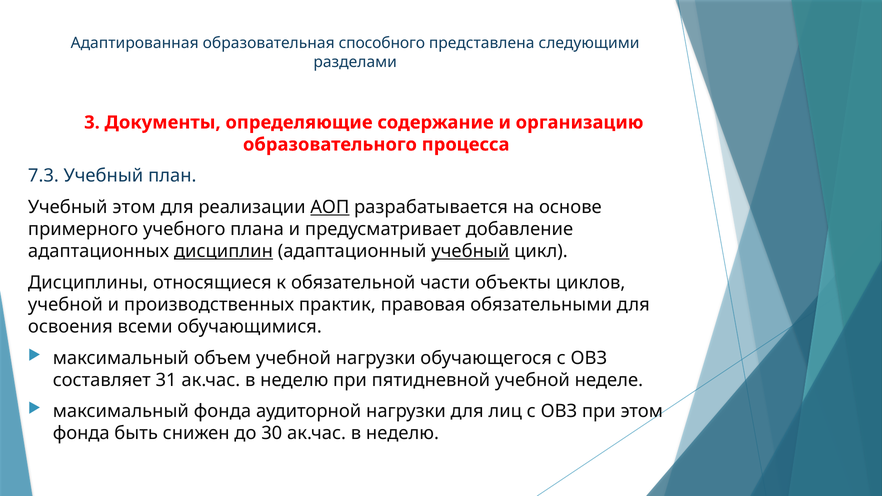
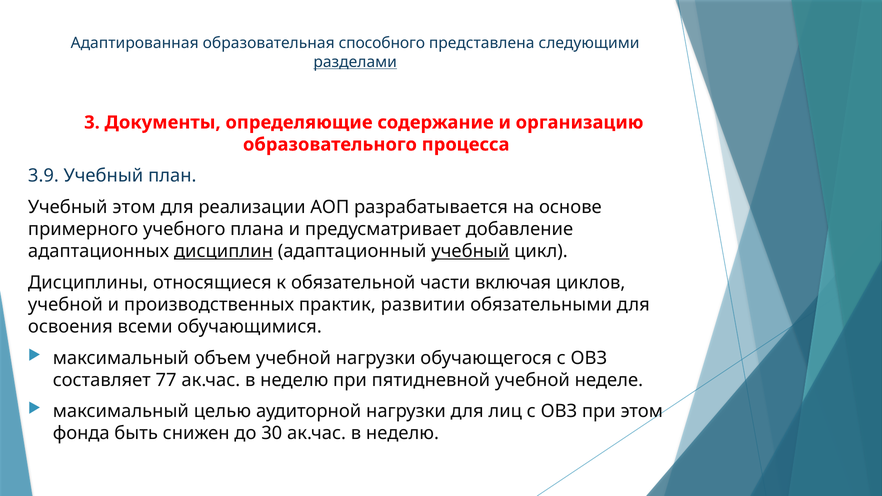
разделами underline: none -> present
7.3: 7.3 -> 3.9
АОП underline: present -> none
объекты: объекты -> включая
правовая: правовая -> развитии
31: 31 -> 77
максимальный фонда: фонда -> целью
